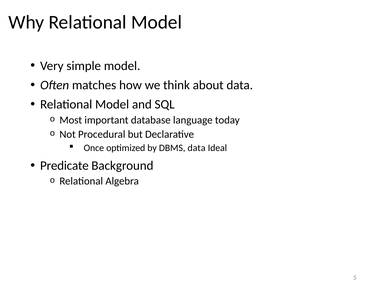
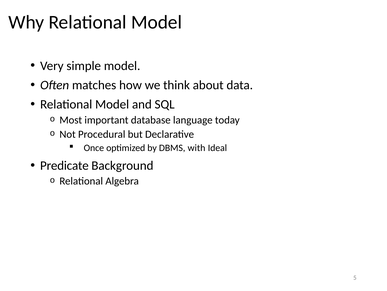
DBMS data: data -> with
